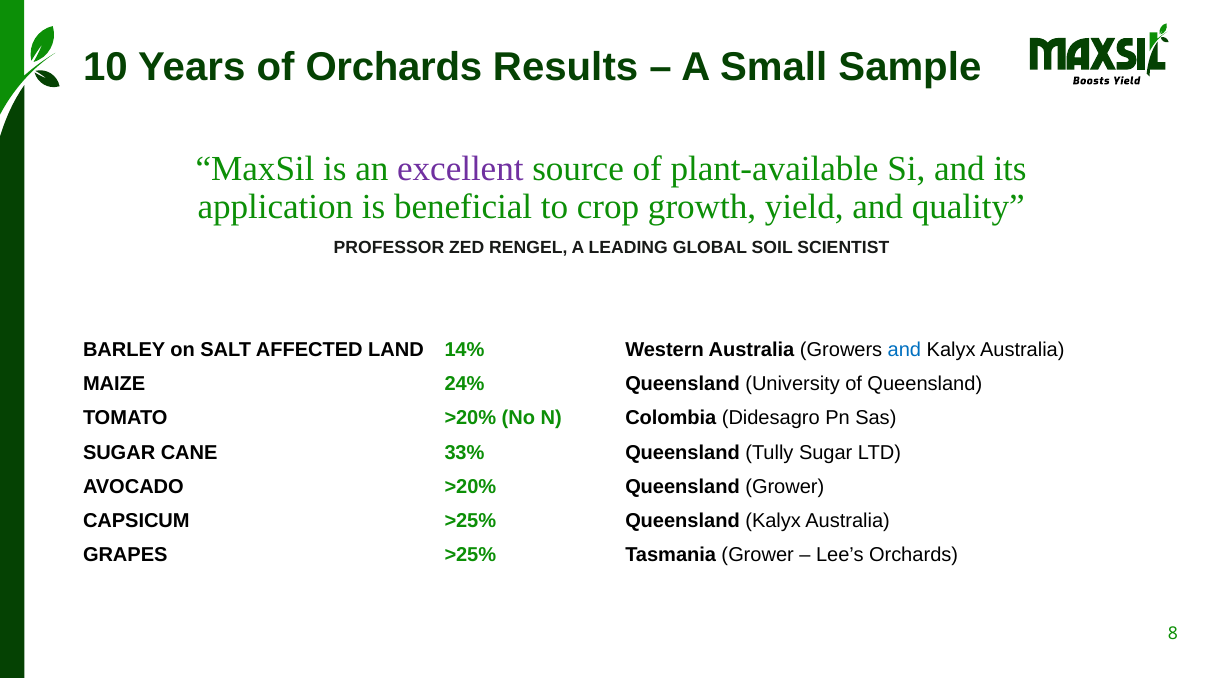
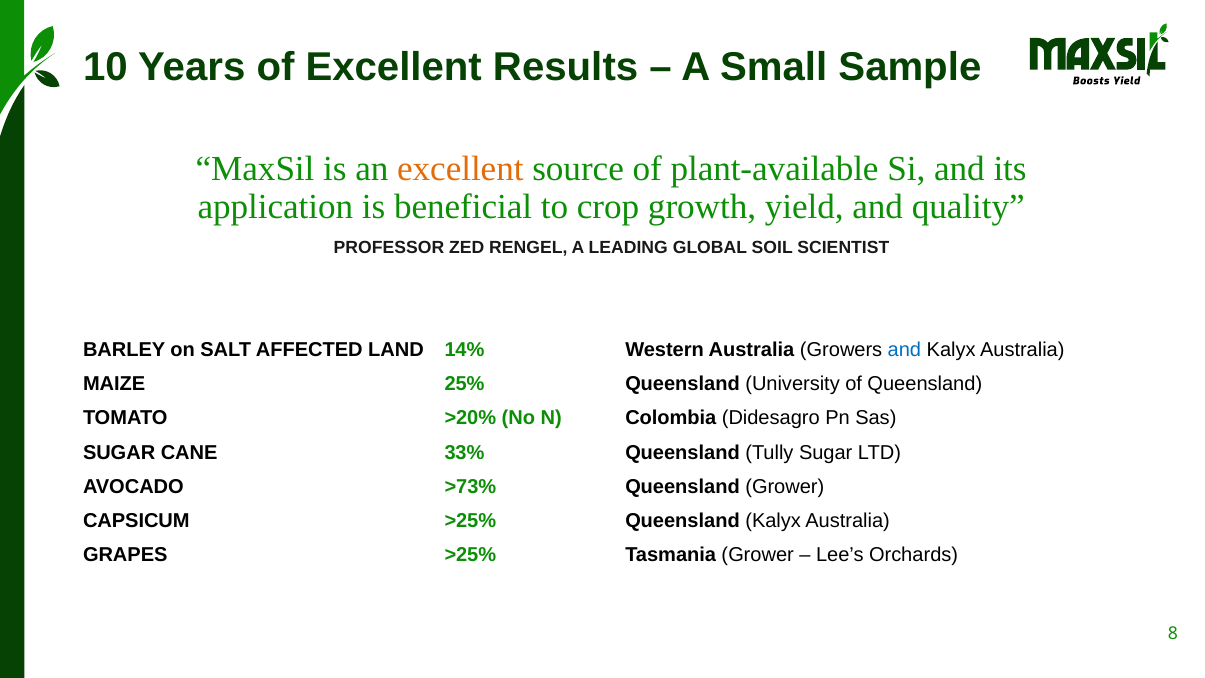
of Orchards: Orchards -> Excellent
excellent at (460, 169) colour: purple -> orange
24%: 24% -> 25%
AVOCADO >20%: >20% -> >73%
